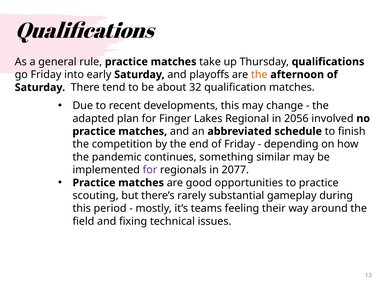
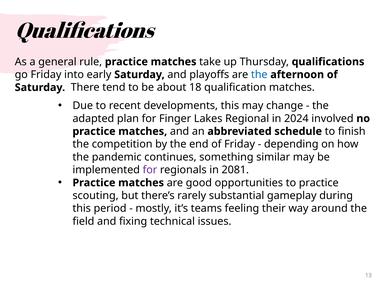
the at (259, 75) colour: orange -> blue
32: 32 -> 18
2056: 2056 -> 2024
2077: 2077 -> 2081
